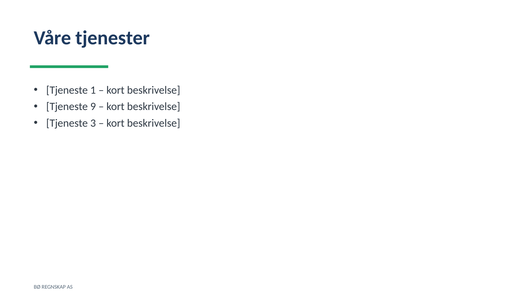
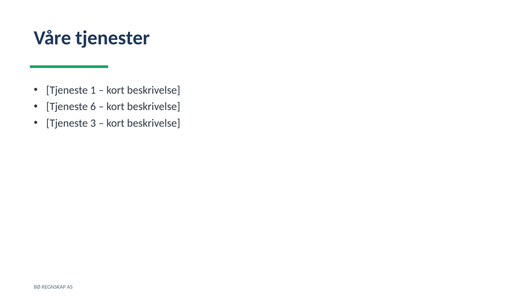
9: 9 -> 6
